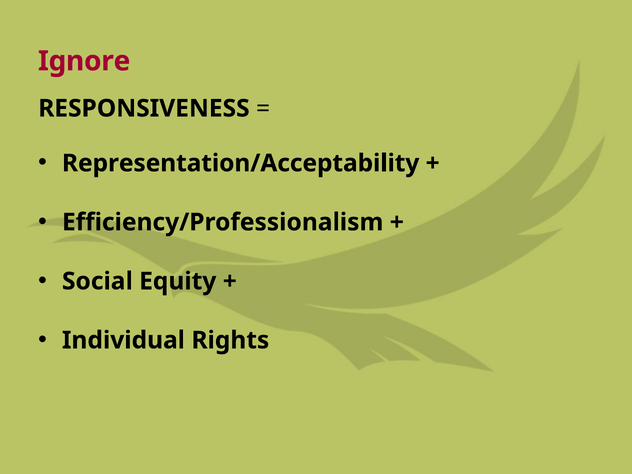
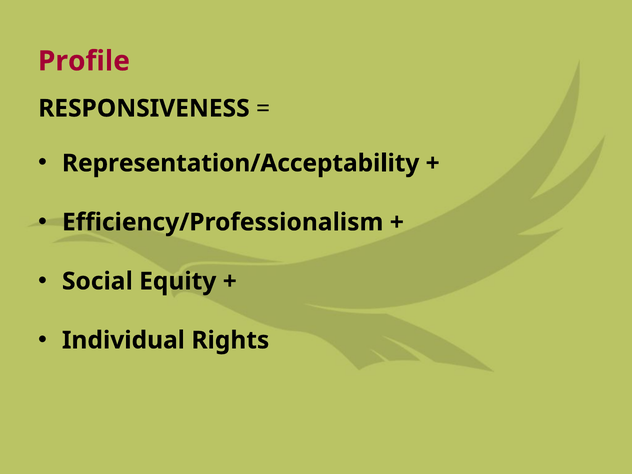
Ignore: Ignore -> Profile
